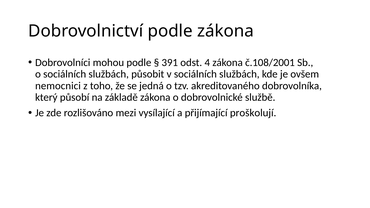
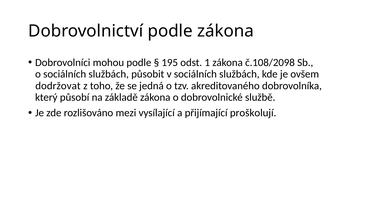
391: 391 -> 195
4: 4 -> 1
č.108/2001: č.108/2001 -> č.108/2098
nemocnici: nemocnici -> dodržovat
